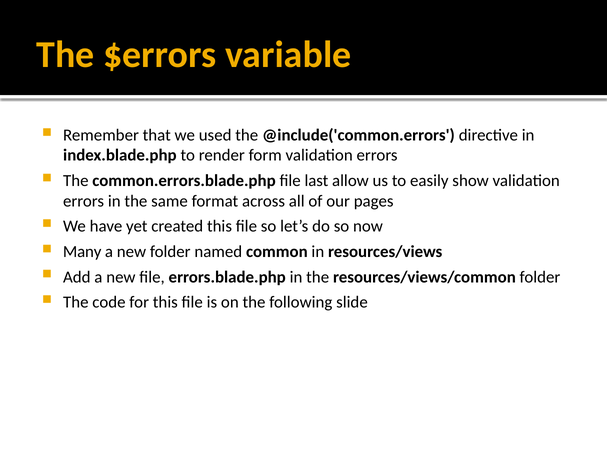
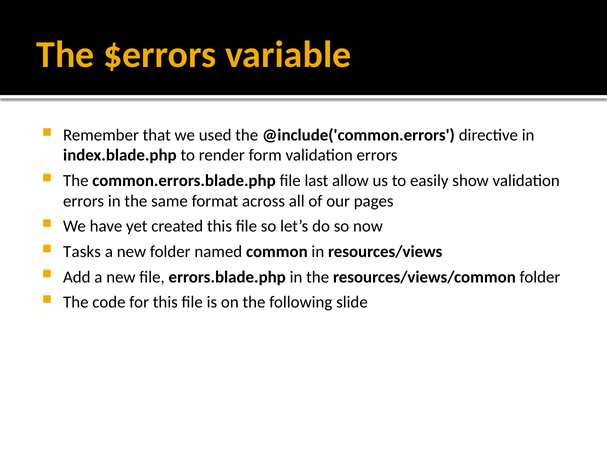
Many: Many -> Tasks
